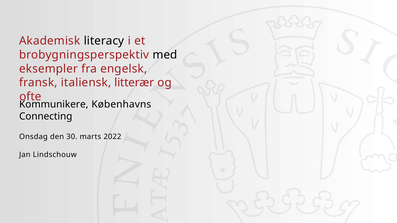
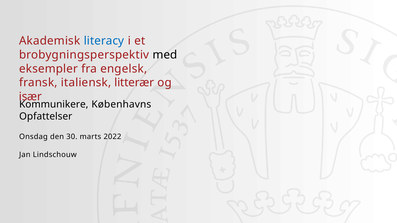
literacy colour: black -> blue
ofte: ofte -> især
Connecting: Connecting -> Opfattelser
